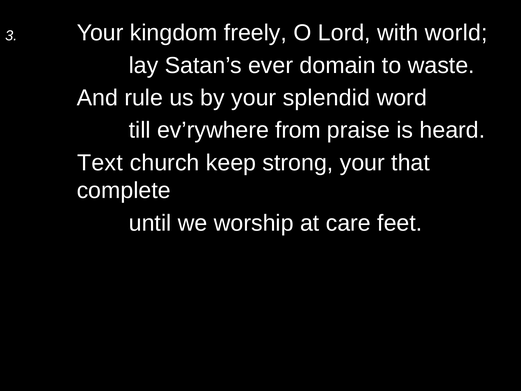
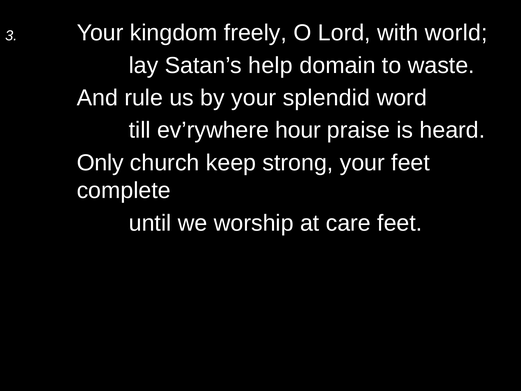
ever: ever -> help
from: from -> hour
Text: Text -> Only
your that: that -> feet
